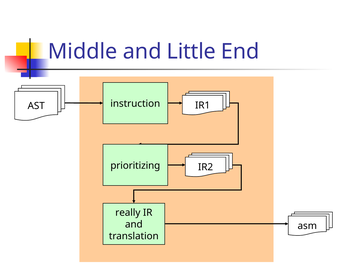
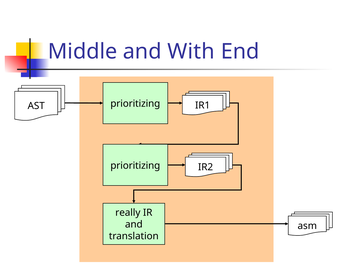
Little: Little -> With
AST instruction: instruction -> prioritizing
